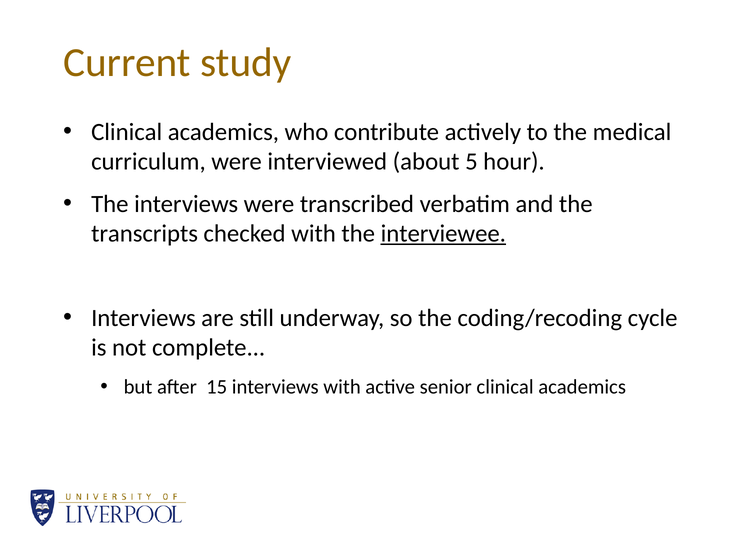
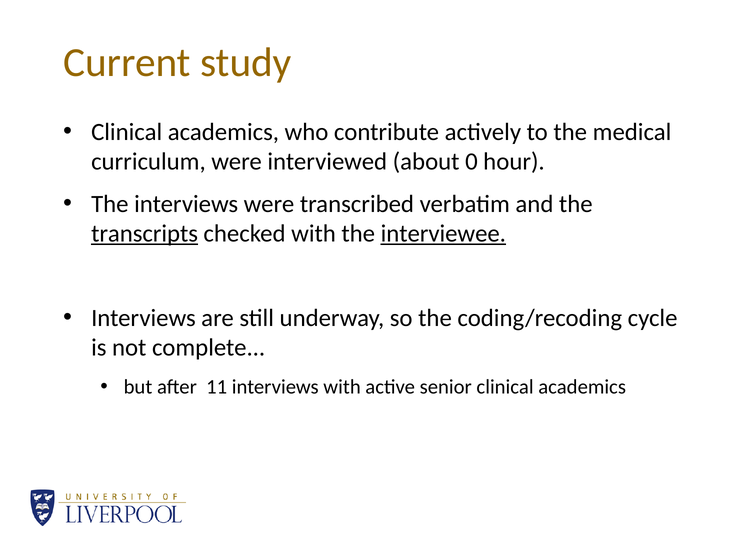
5: 5 -> 0
transcripts underline: none -> present
15: 15 -> 11
